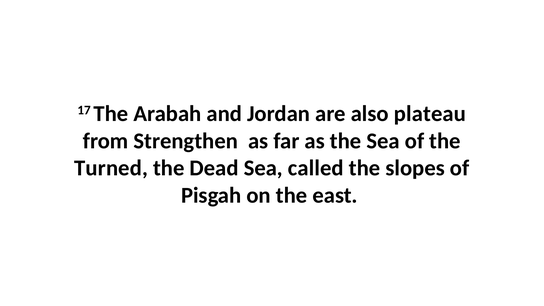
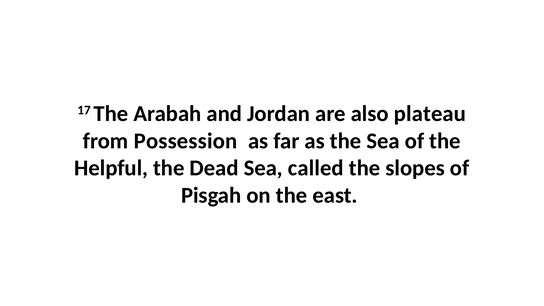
Strengthen: Strengthen -> Possession
Turned: Turned -> Helpful
